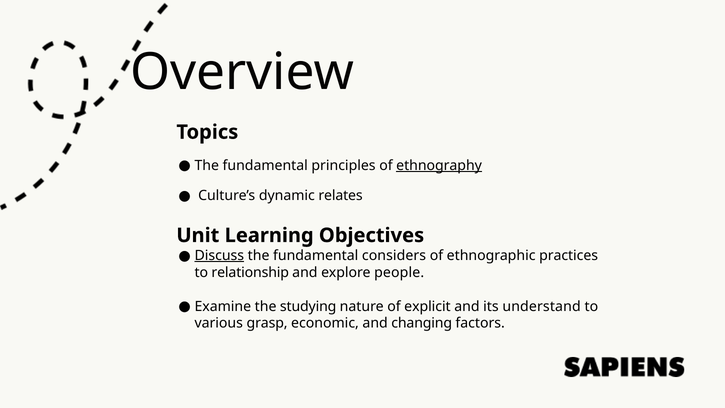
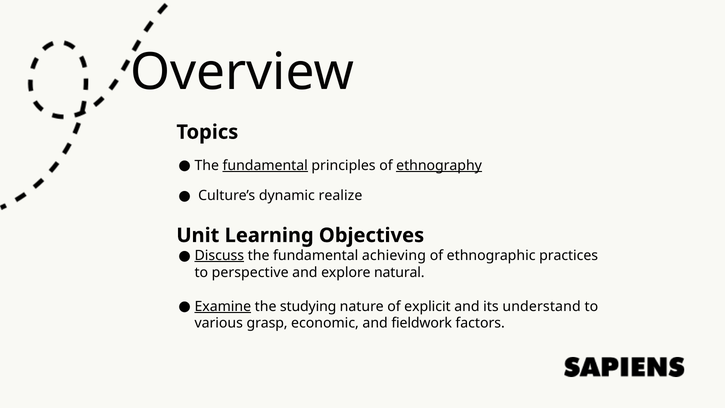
fundamental at (265, 165) underline: none -> present
relates: relates -> realize
considers: considers -> achieving
relationship: relationship -> perspective
people: people -> natural
Examine underline: none -> present
changing: changing -> fieldwork
